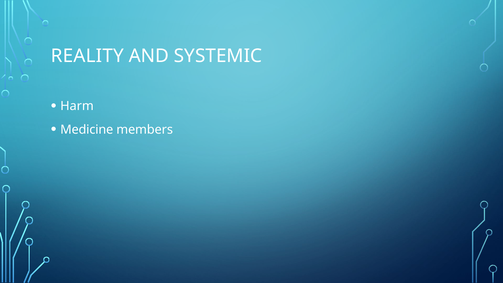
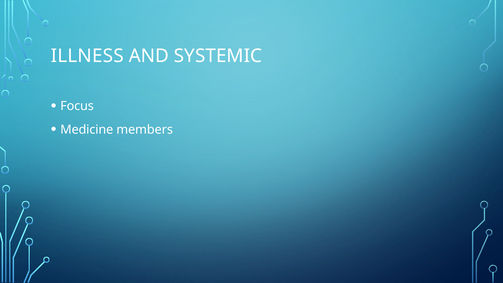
REALITY: REALITY -> ILLNESS
Harm: Harm -> Focus
